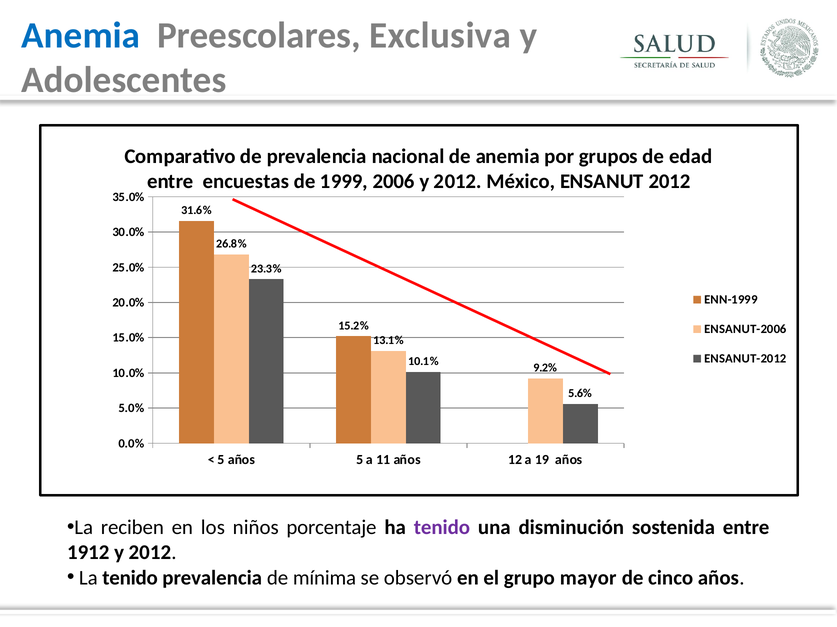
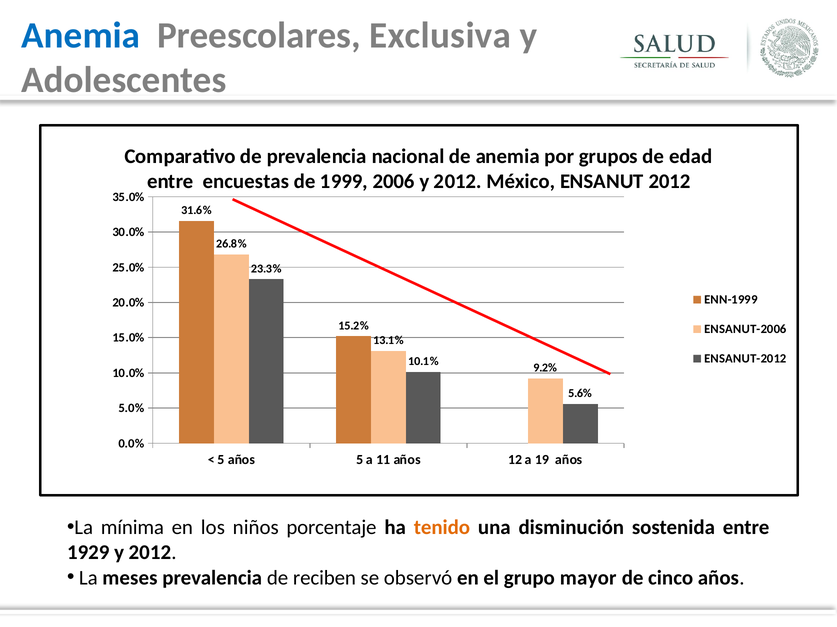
reciben: reciben -> mínima
tenido at (442, 528) colour: purple -> orange
1912: 1912 -> 1929
La tenido: tenido -> meses
mínima: mínima -> reciben
